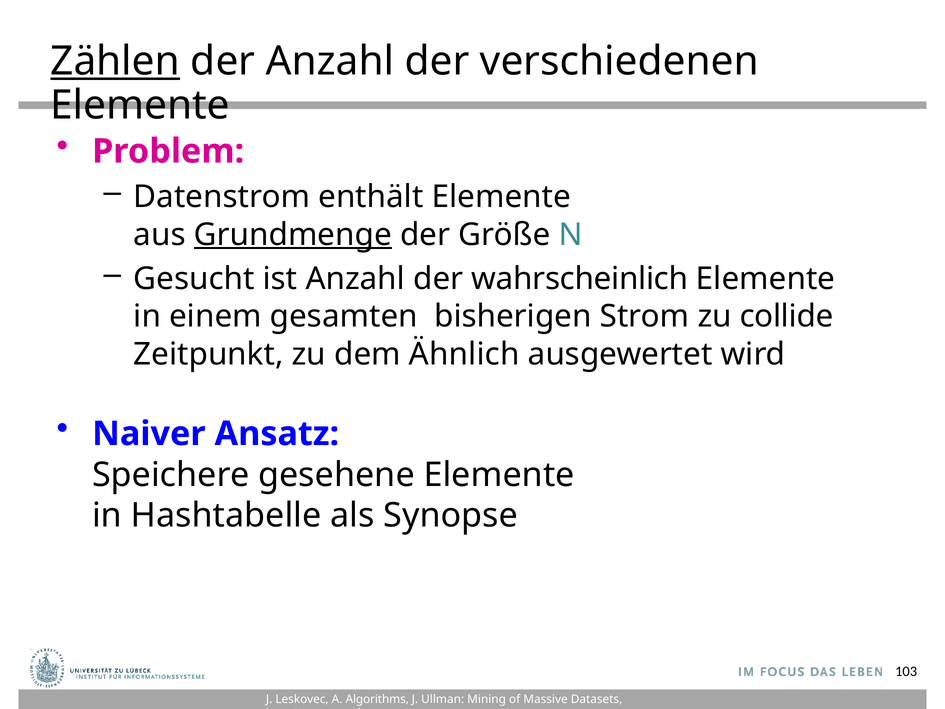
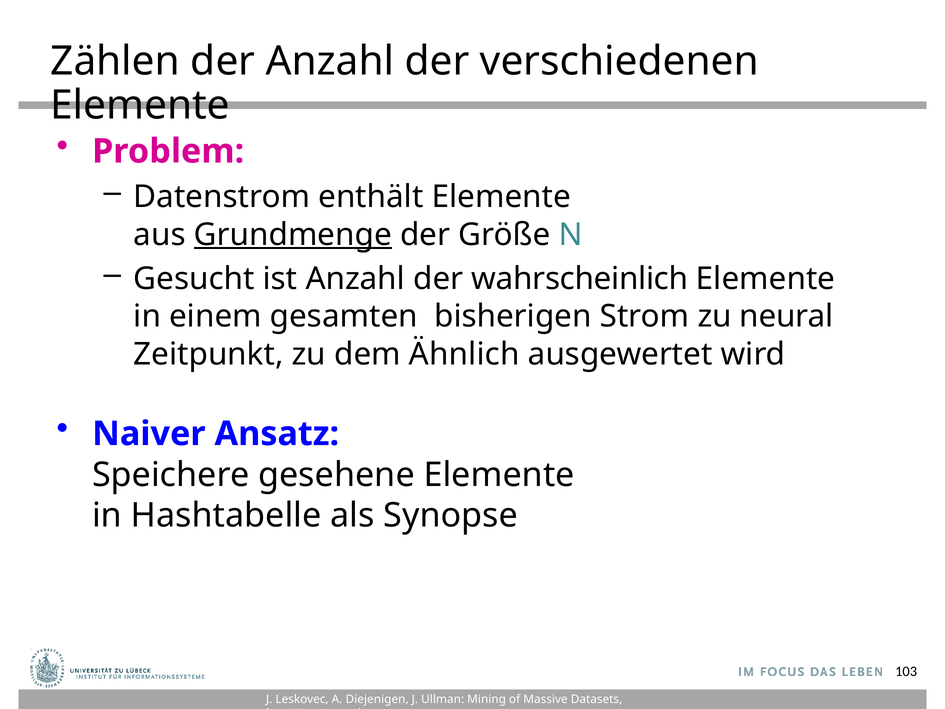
Zählen underline: present -> none
collide: collide -> neural
Algorithms: Algorithms -> Diejenigen
